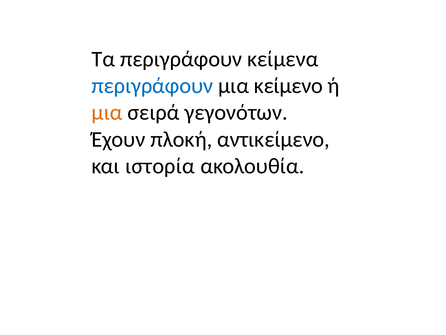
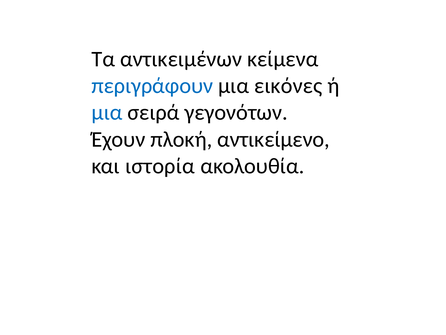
Τα περιγράφουν: περιγράφουν -> αντικειμένων
κείμενο: κείμενο -> εικόνες
μια at (107, 112) colour: orange -> blue
